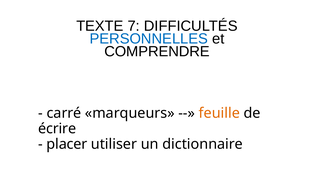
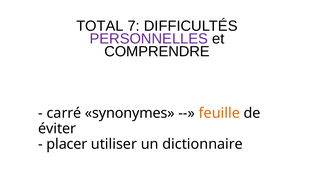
TEXTE: TEXTE -> TOTAL
PERSONNELLES colour: blue -> purple
marqueurs: marqueurs -> synonymes
écrire: écrire -> éviter
